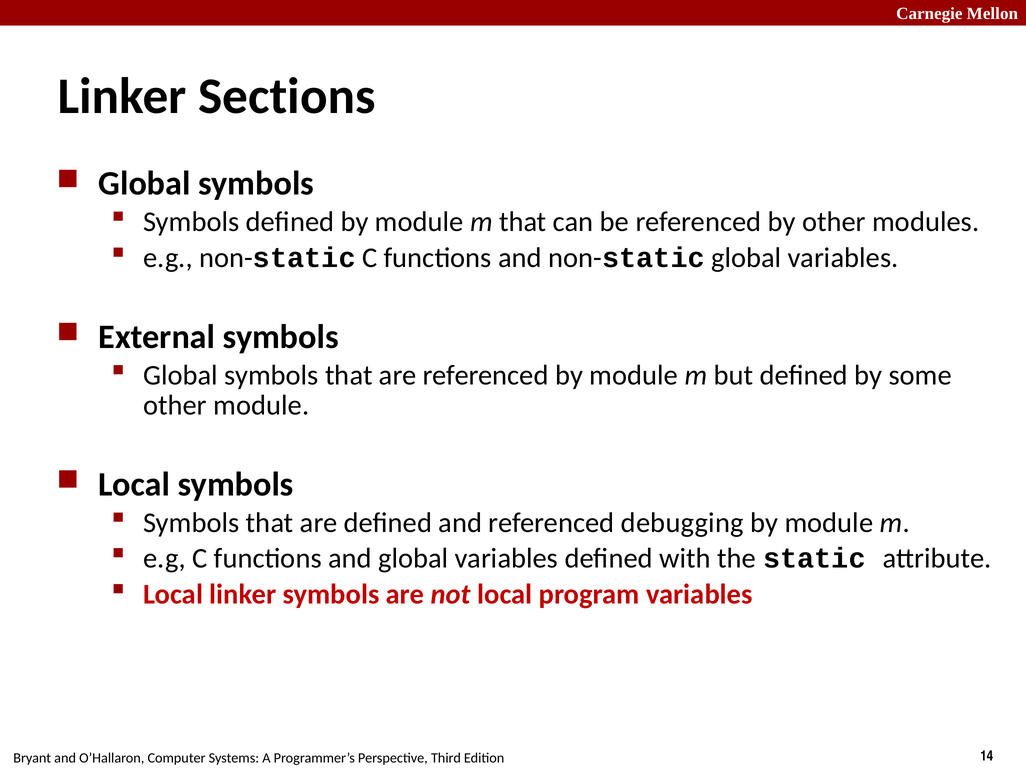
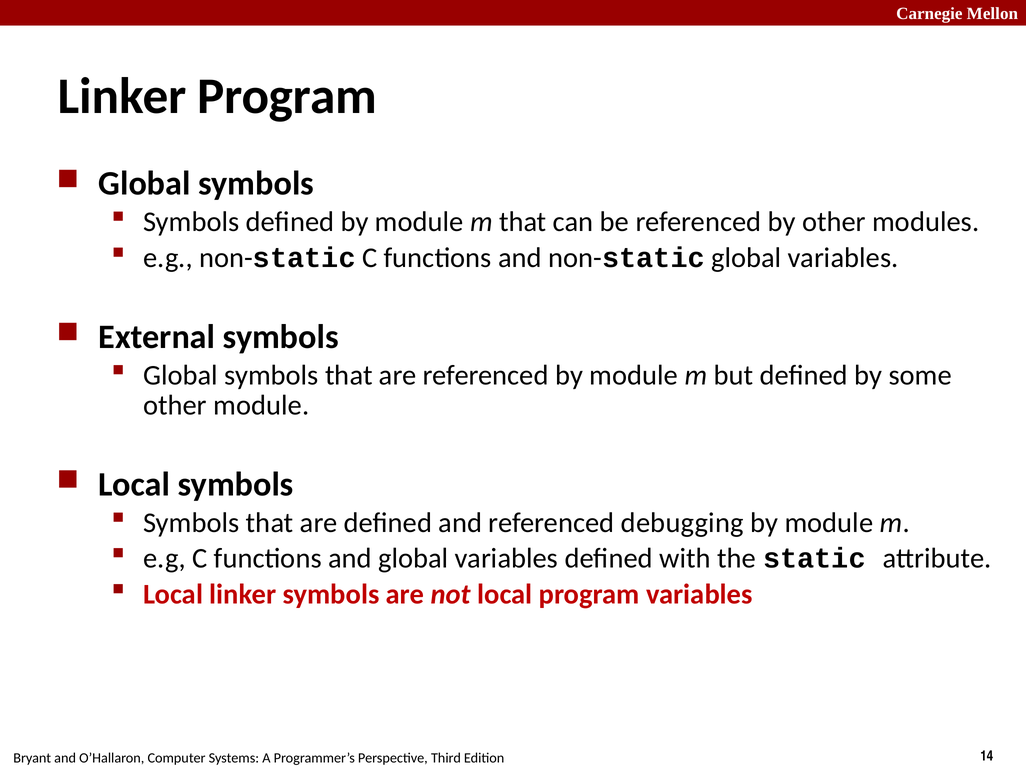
Linker Sections: Sections -> Program
